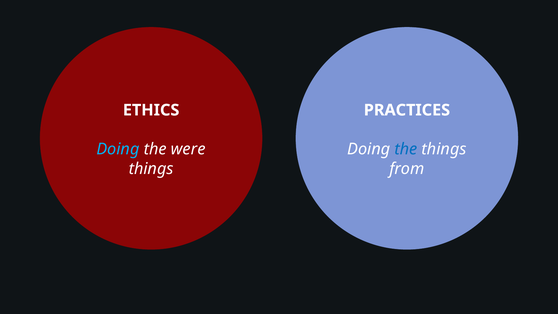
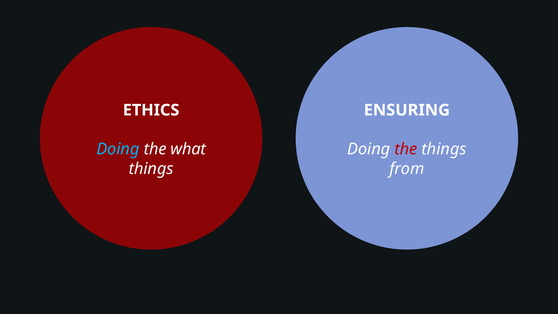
PRACTICES: PRACTICES -> ENSURING
were: were -> what
the at (406, 149) colour: blue -> red
